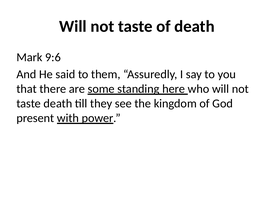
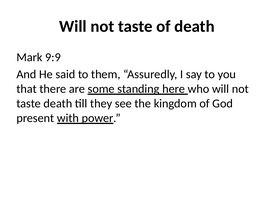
9:6: 9:6 -> 9:9
